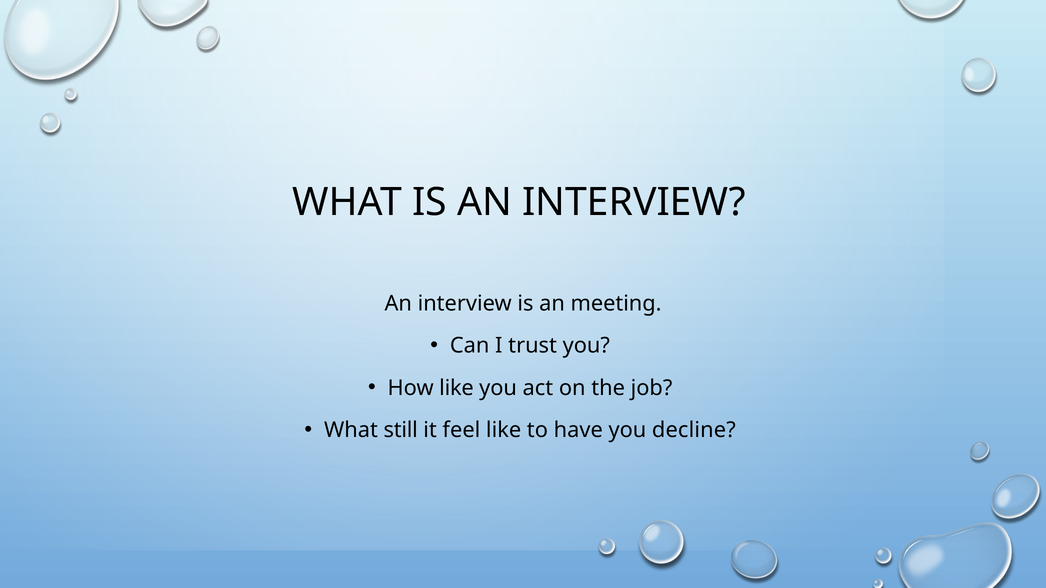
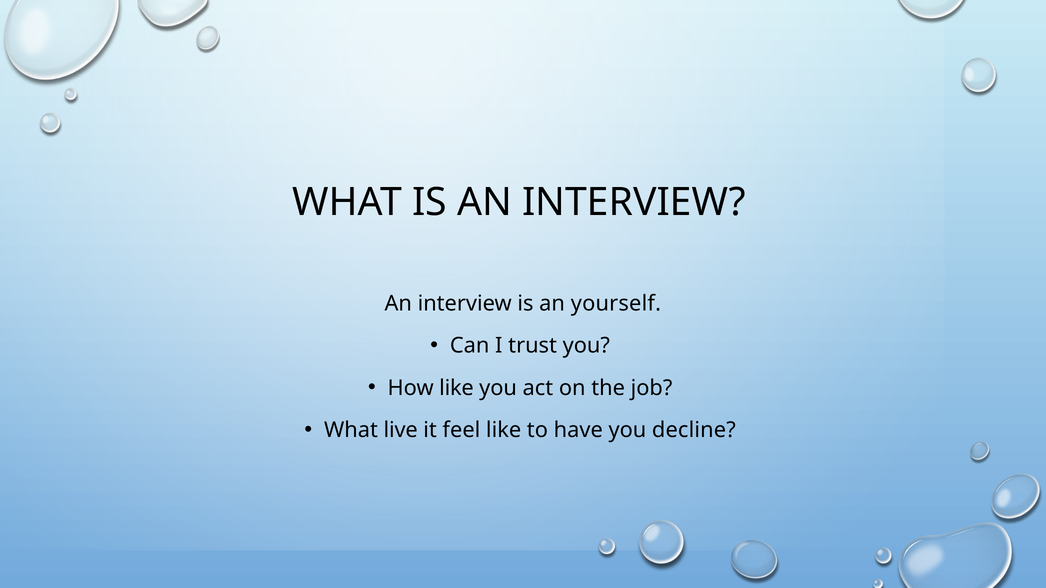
meeting: meeting -> yourself
still: still -> live
